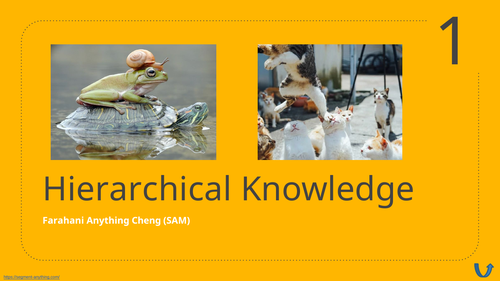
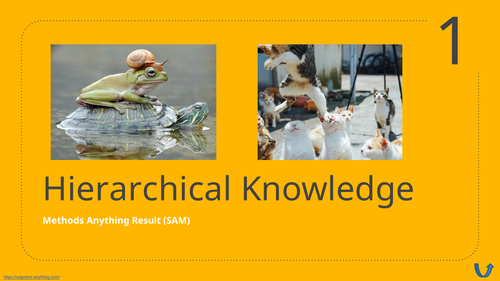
Farahani: Farahani -> Methods
Cheng: Cheng -> Result
